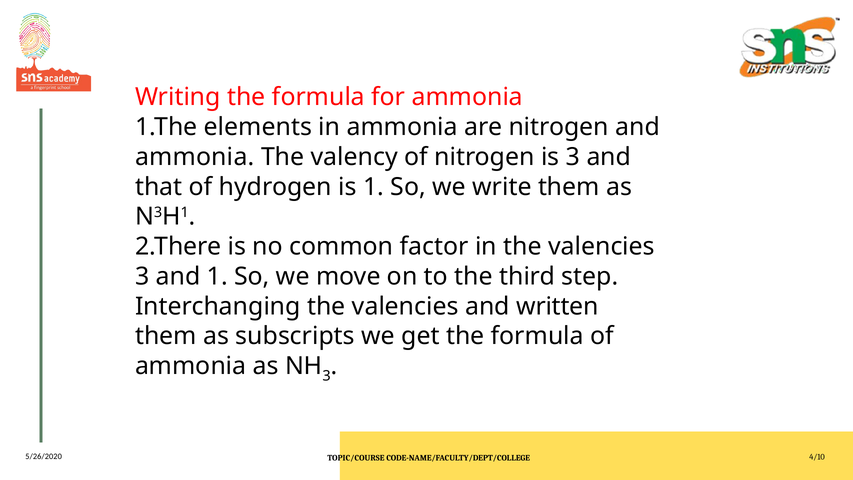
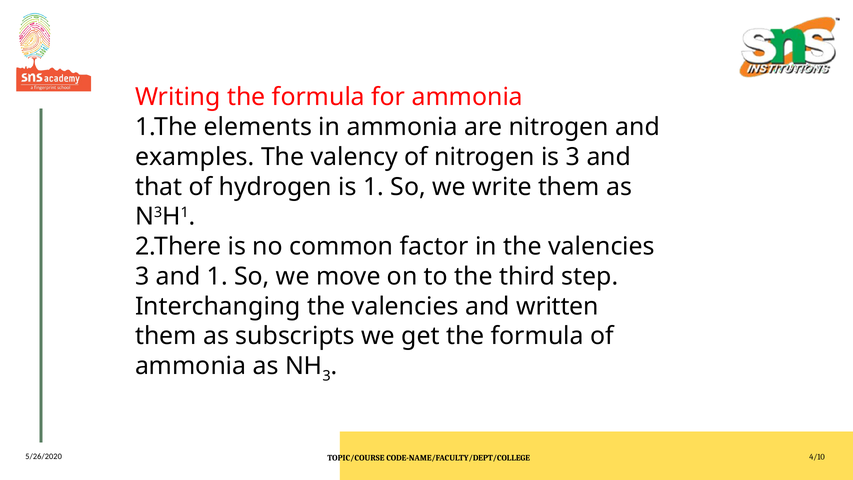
ammonia at (195, 157): ammonia -> examples
